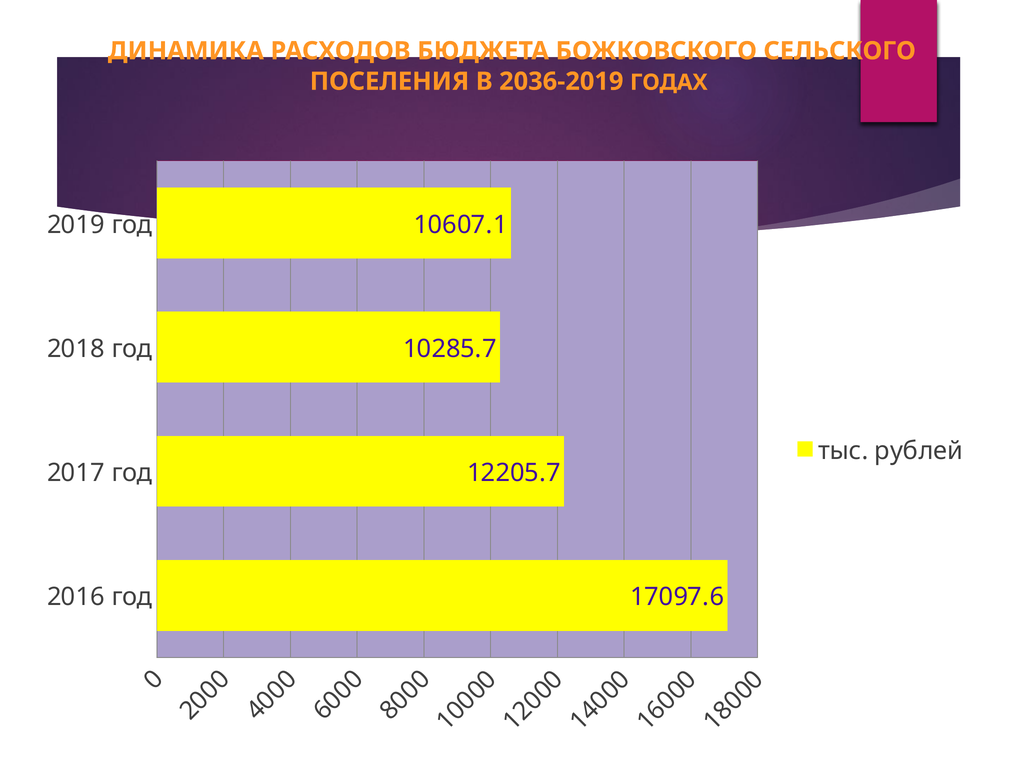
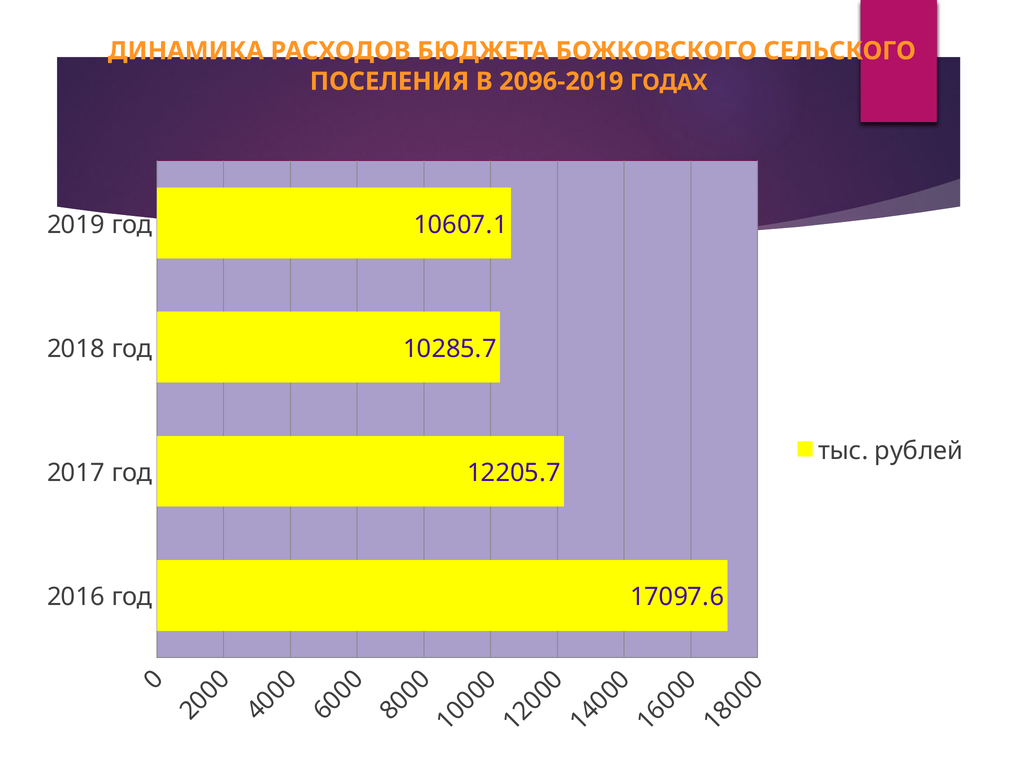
2036-2019: 2036-2019 -> 2096-2019
